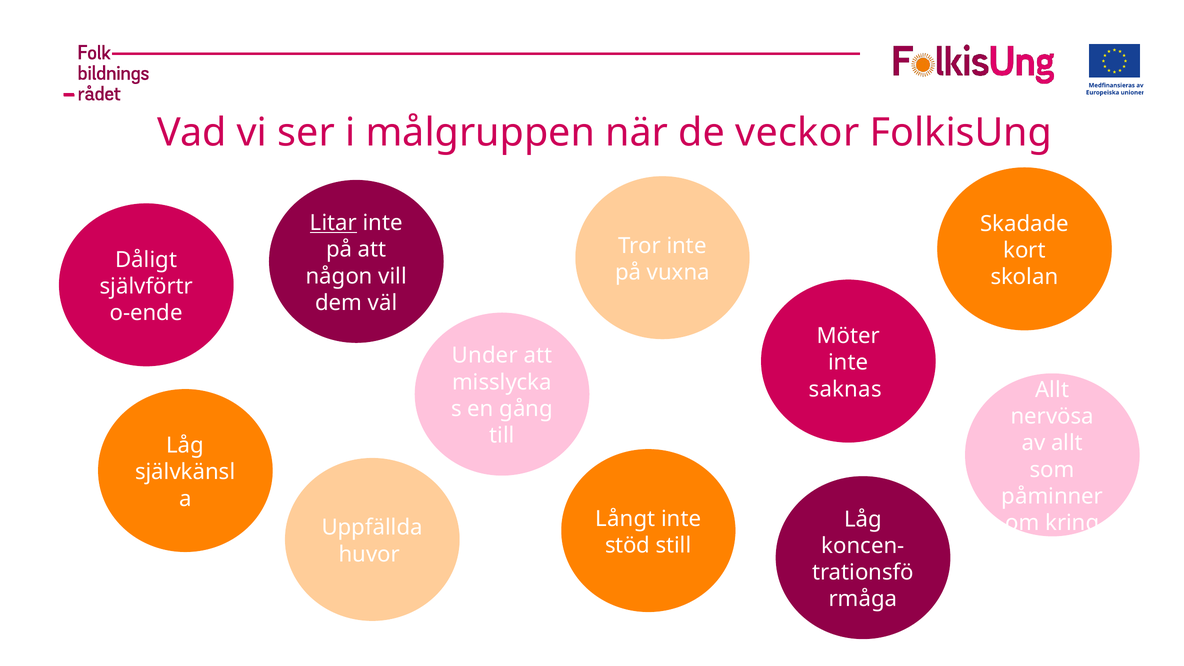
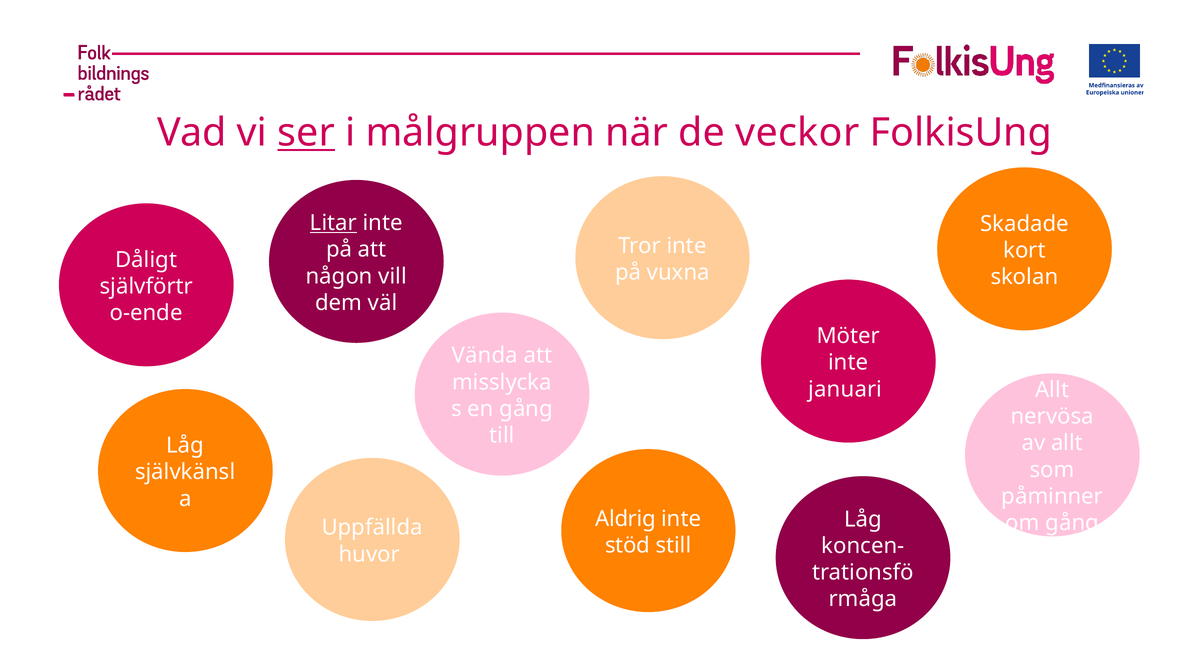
ser underline: none -> present
Under: Under -> Vända
saknas: saknas -> januari
Långt: Långt -> Aldrig
om kring: kring -> gång
